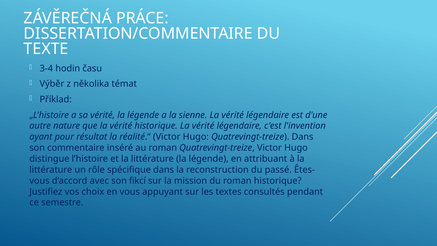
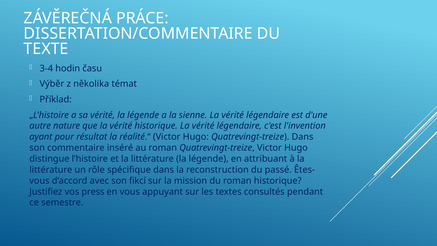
choix: choix -> press
